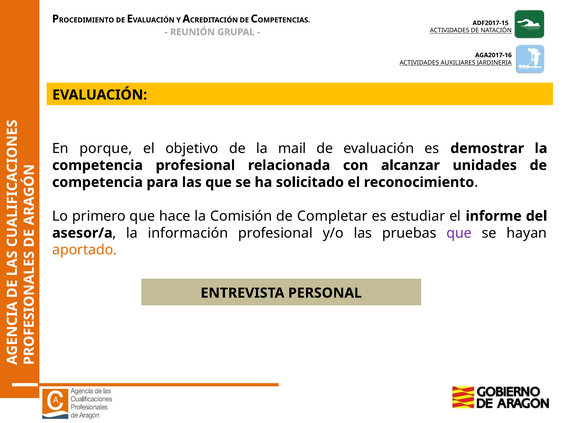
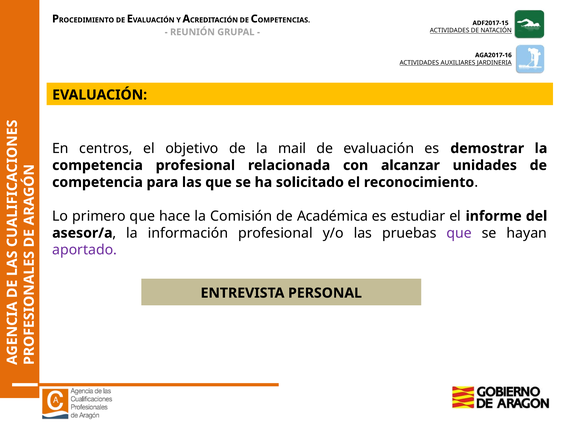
porque: porque -> centros
Completar: Completar -> Académica
aportado colour: orange -> purple
